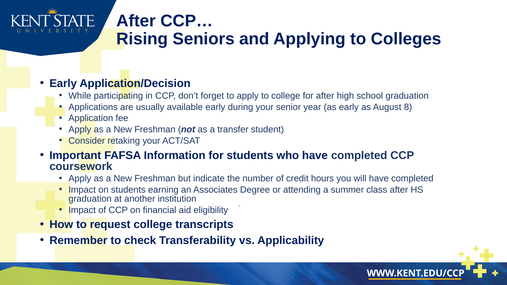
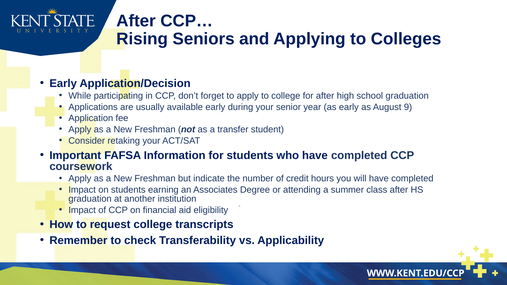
8: 8 -> 9
